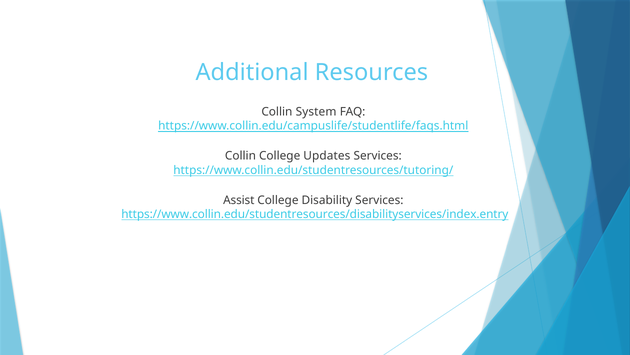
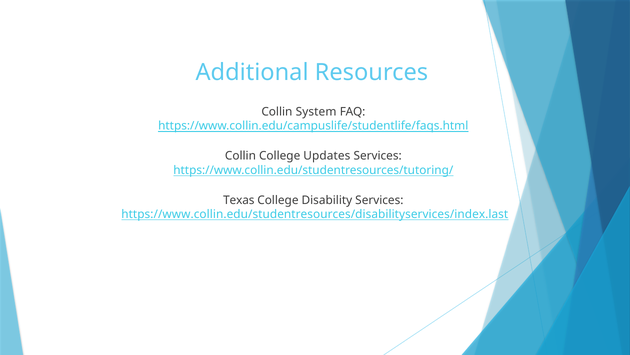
Assist: Assist -> Texas
https://www.collin.edu/studentresources/disabilityservices/index.entry: https://www.collin.edu/studentresources/disabilityservices/index.entry -> https://www.collin.edu/studentresources/disabilityservices/index.last
